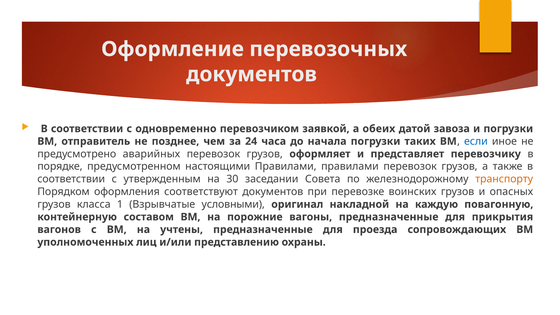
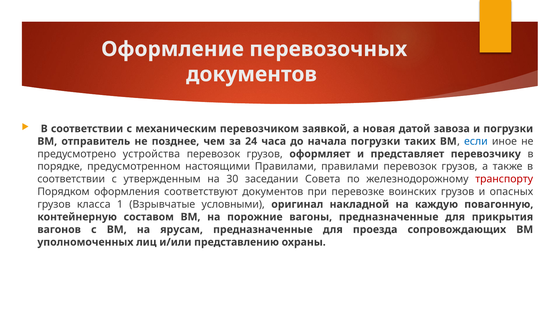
одновременно: одновременно -> механическим
обеих: обеих -> новая
аварийных: аварийных -> устройства
транспорту colour: orange -> red
учтены: учтены -> ярусам
